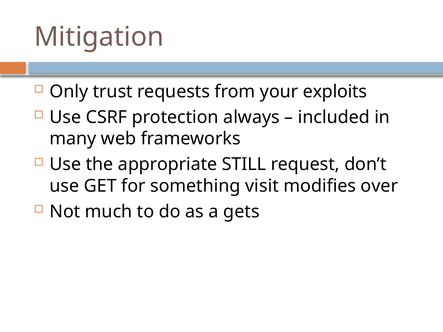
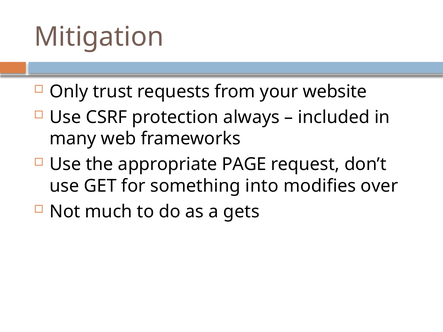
exploits: exploits -> website
STILL: STILL -> PAGE
visit: visit -> into
